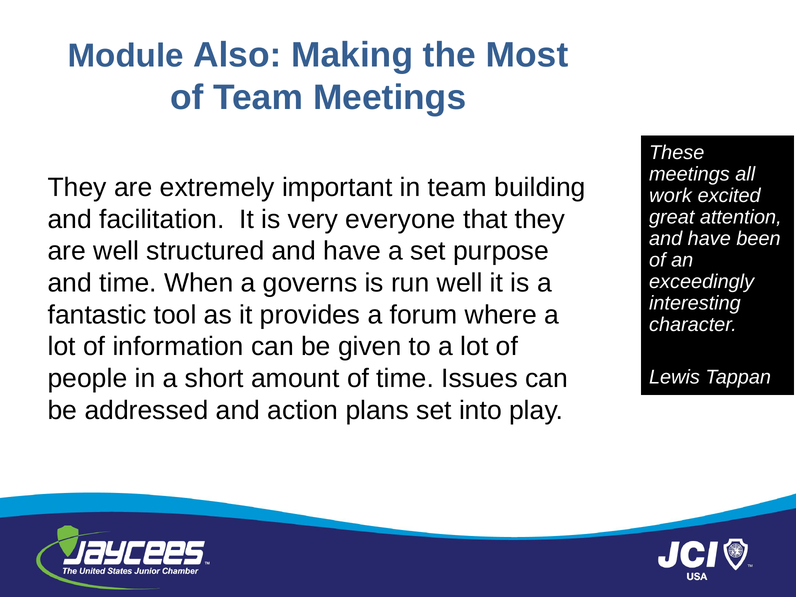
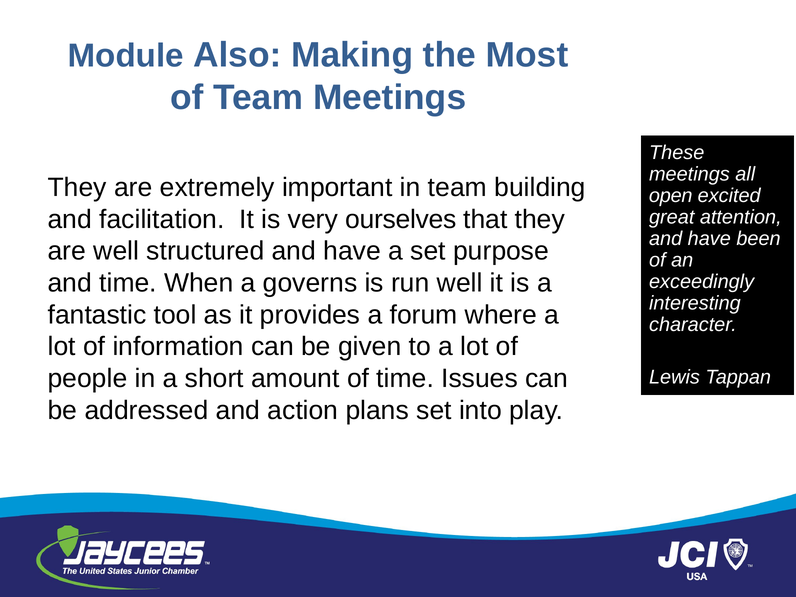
work: work -> open
everyone: everyone -> ourselves
